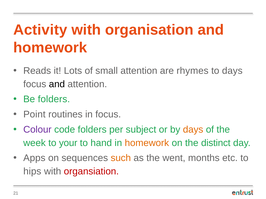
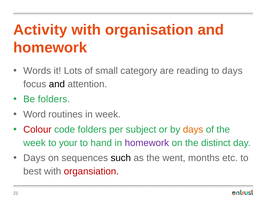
Reads: Reads -> Words
small attention: attention -> category
rhymes: rhymes -> reading
Point: Point -> Word
in focus: focus -> week
Colour colour: purple -> red
homework at (147, 143) colour: orange -> purple
Apps at (34, 158): Apps -> Days
such colour: orange -> black
hips: hips -> best
